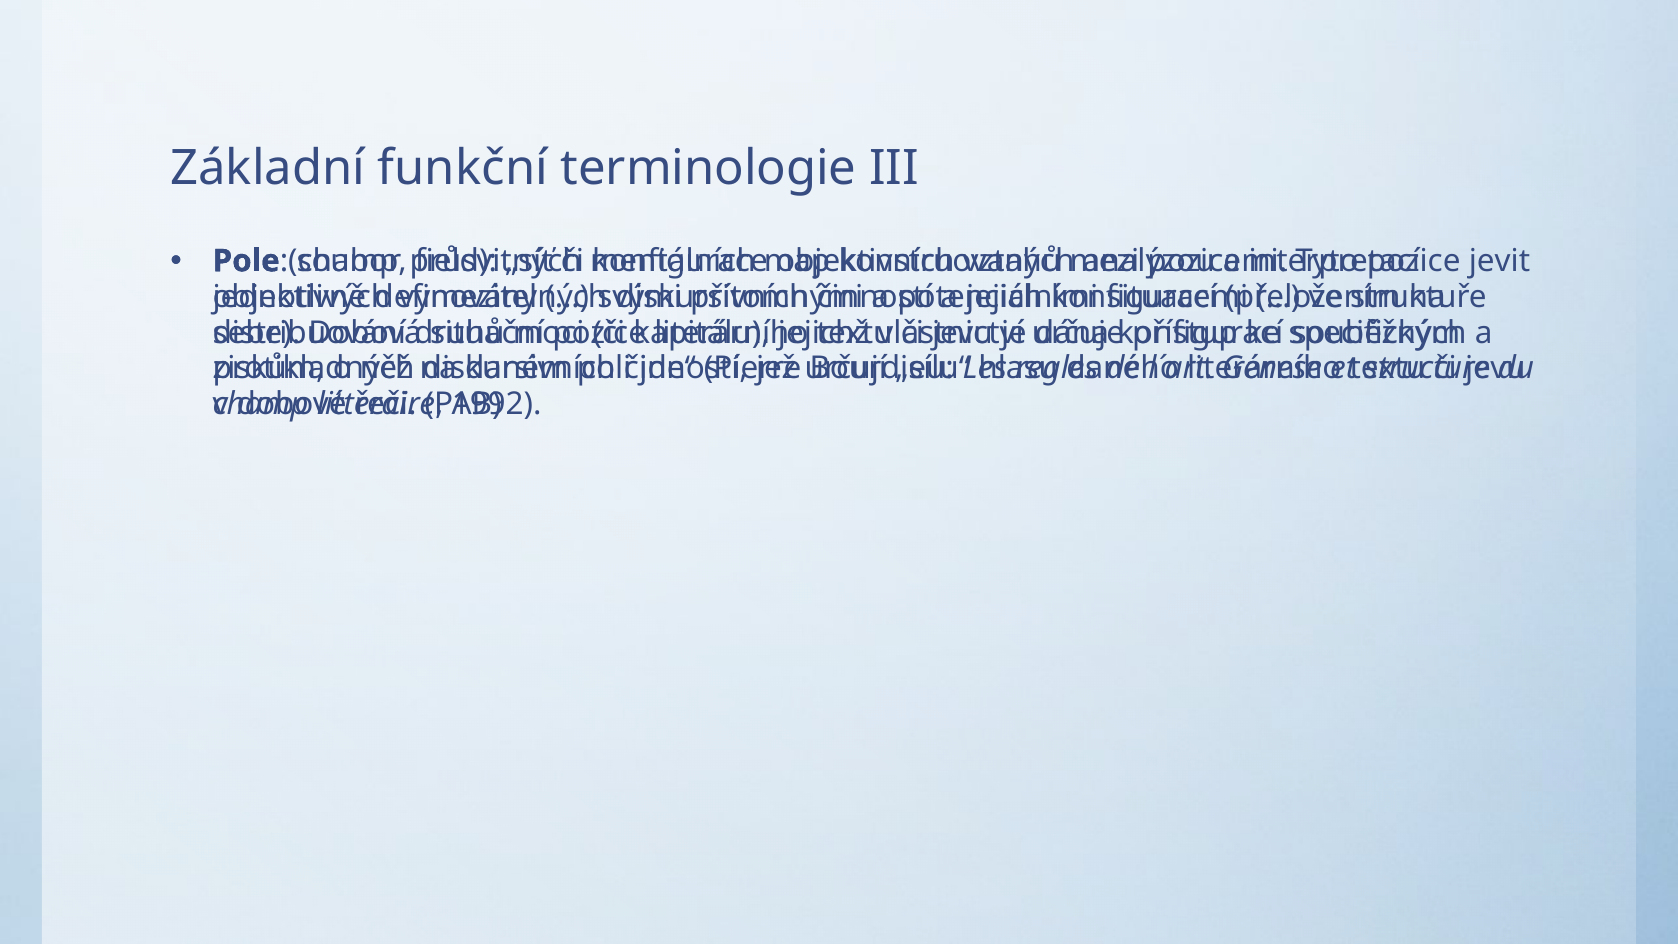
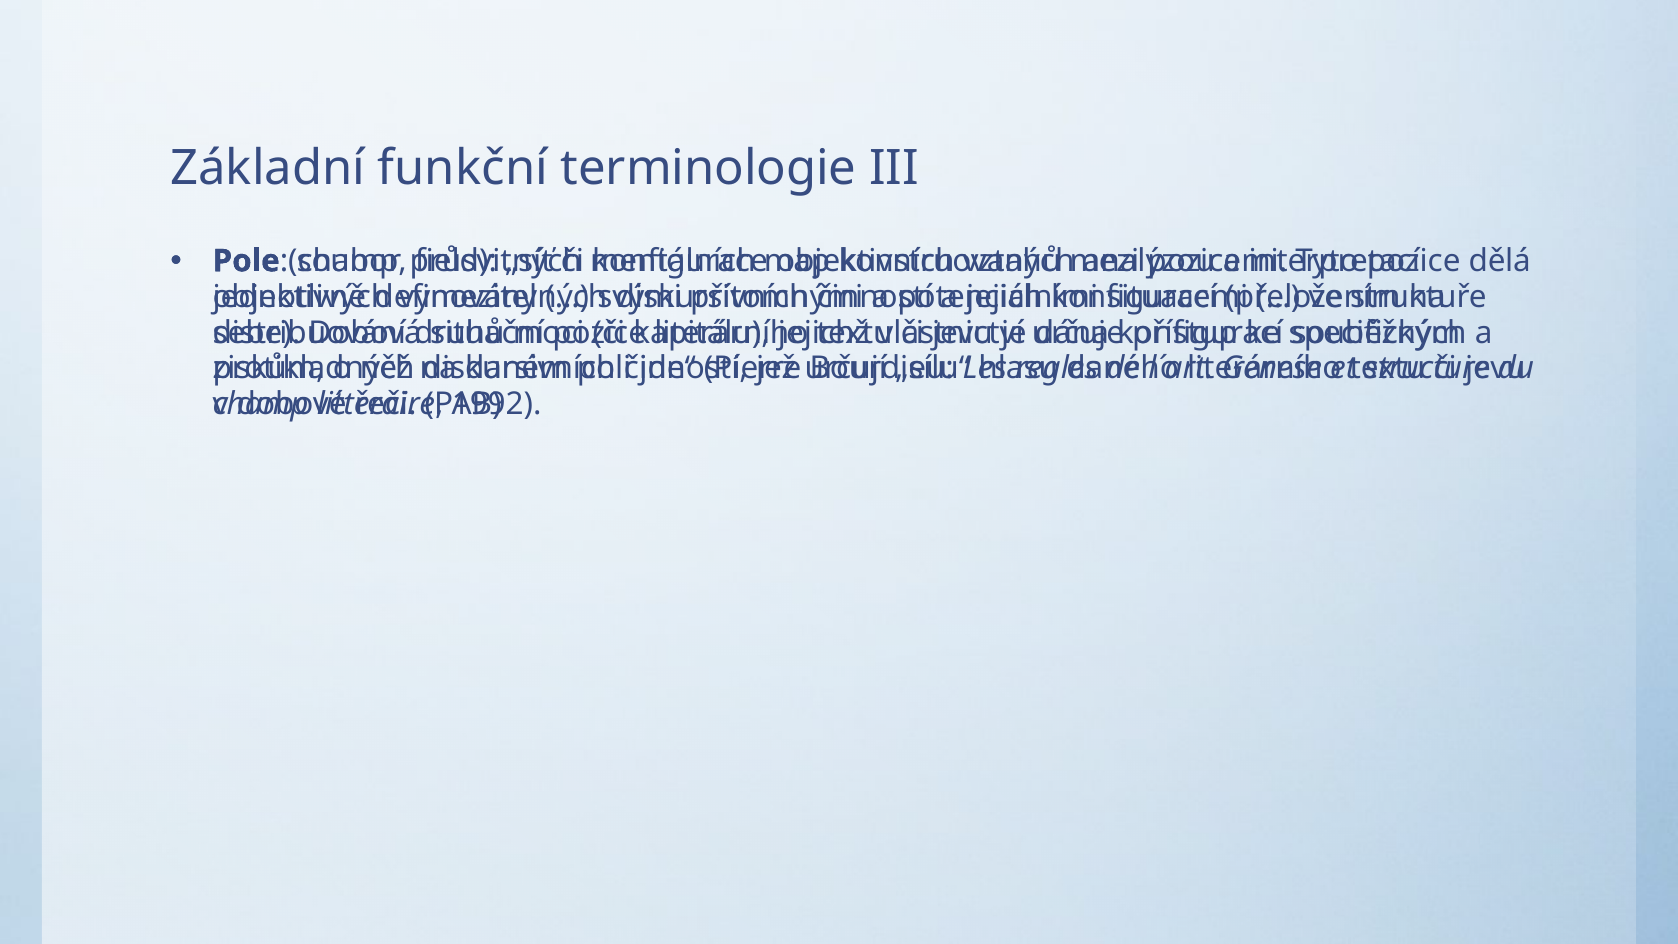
jevit: jevit -> dělá
